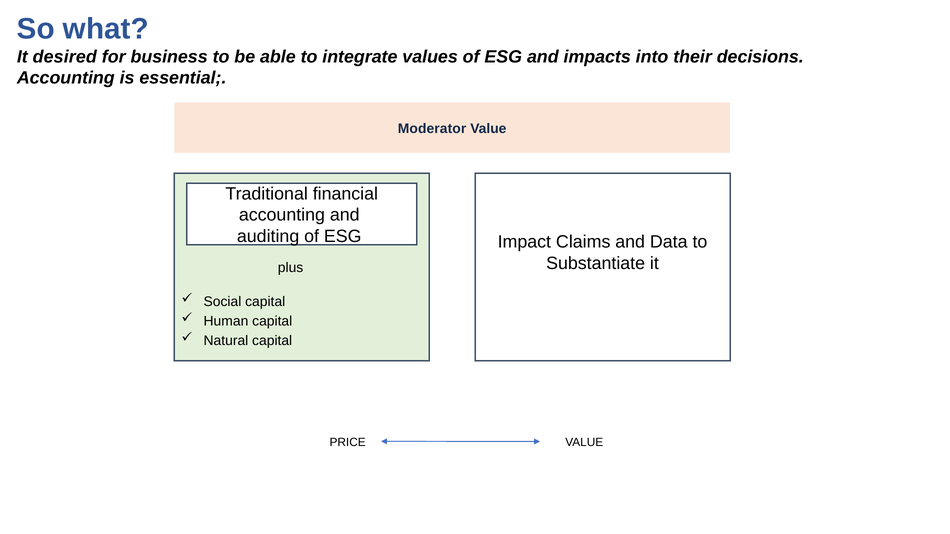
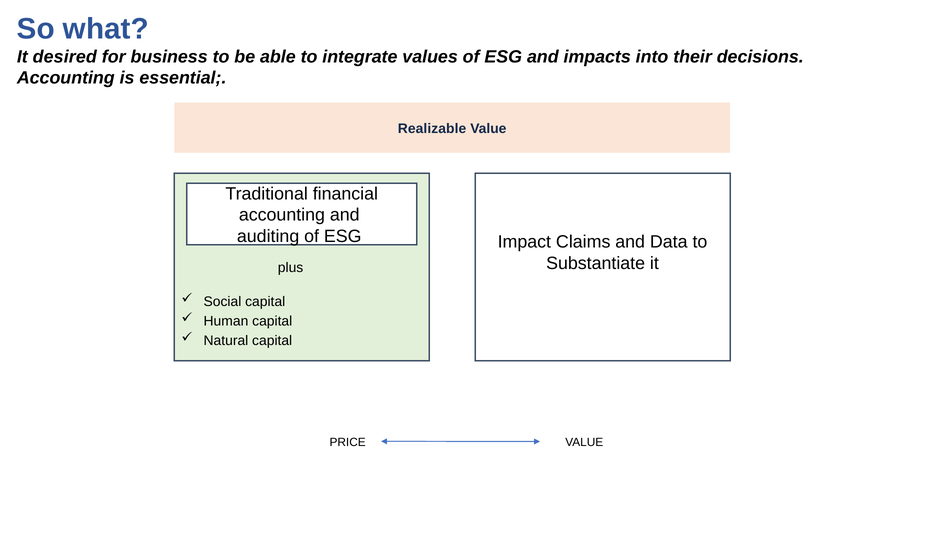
Moderator: Moderator -> Realizable
